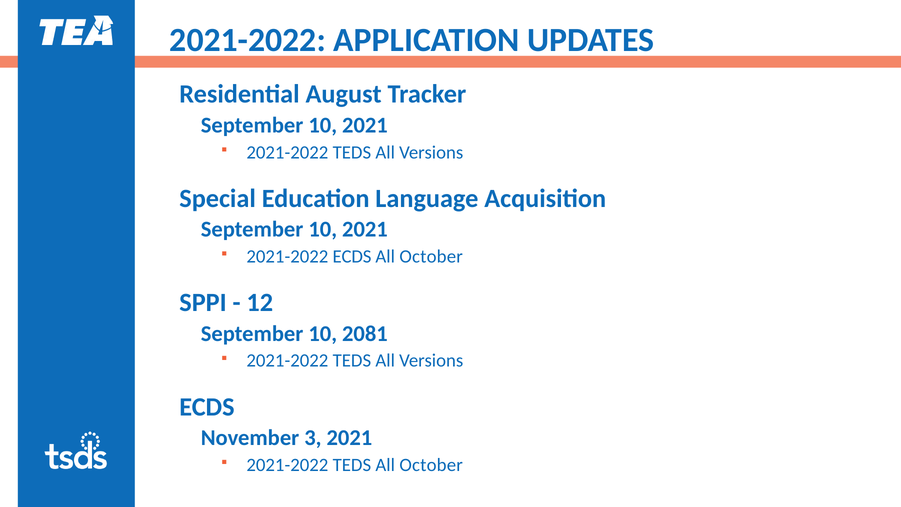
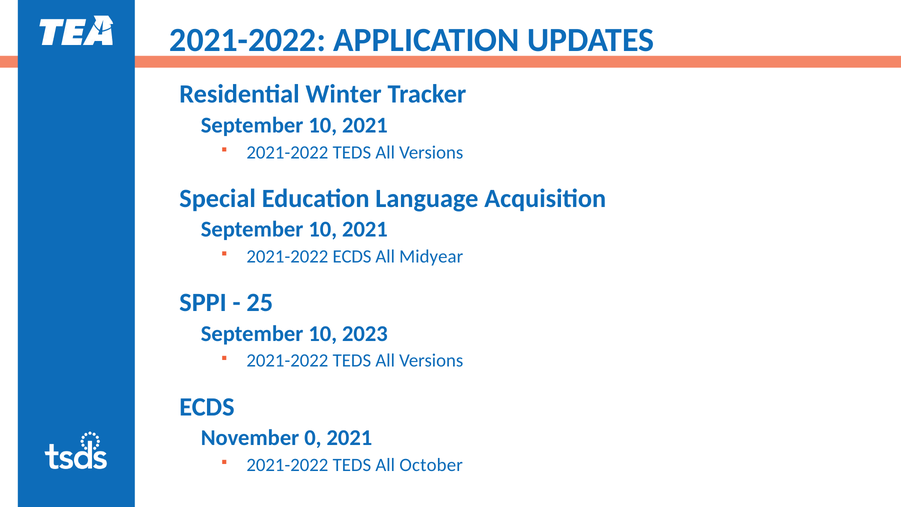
August: August -> Winter
October at (431, 256): October -> Midyear
12: 12 -> 25
2081: 2081 -> 2023
3: 3 -> 0
